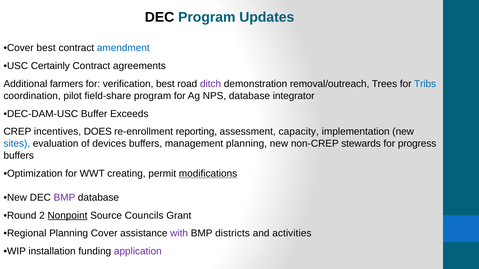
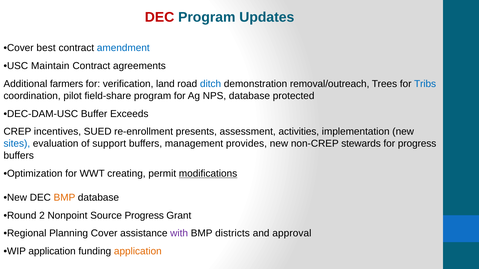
DEC at (160, 17) colour: black -> red
Certainly: Certainly -> Maintain
verification best: best -> land
ditch colour: purple -> blue
integrator: integrator -> protected
DOES: DOES -> SUED
reporting: reporting -> presents
capacity: capacity -> activities
devices: devices -> support
management planning: planning -> provides
BMP at (64, 198) colour: purple -> orange
Nonpoint underline: present -> none
Source Councils: Councils -> Progress
activities: activities -> approval
WIP installation: installation -> application
application at (138, 252) colour: purple -> orange
